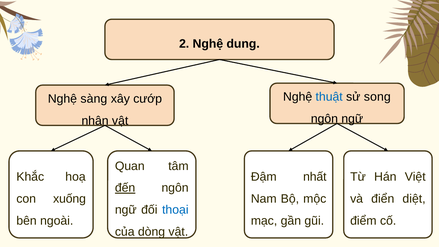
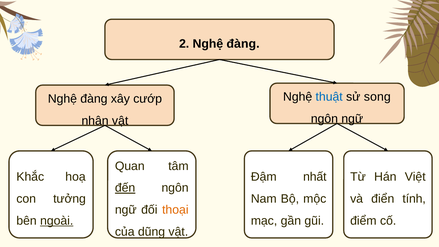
2 Nghệ dung: dung -> đàng
sàng at (94, 99): sàng -> đàng
xuống: xuống -> tưởng
diệt: diệt -> tính
thoại colour: blue -> orange
ngoài underline: none -> present
dòng: dòng -> dũng
